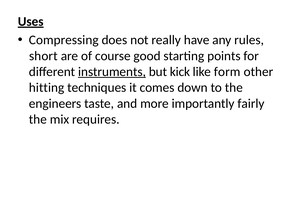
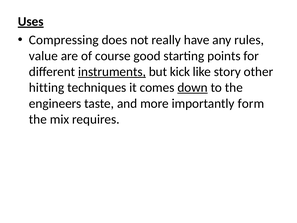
short: short -> value
form: form -> story
down underline: none -> present
fairly: fairly -> form
